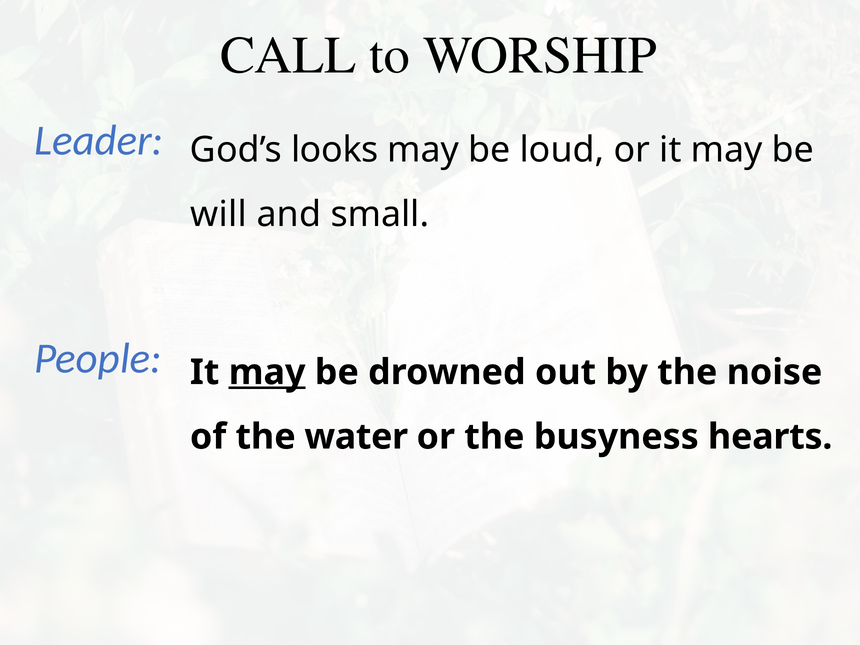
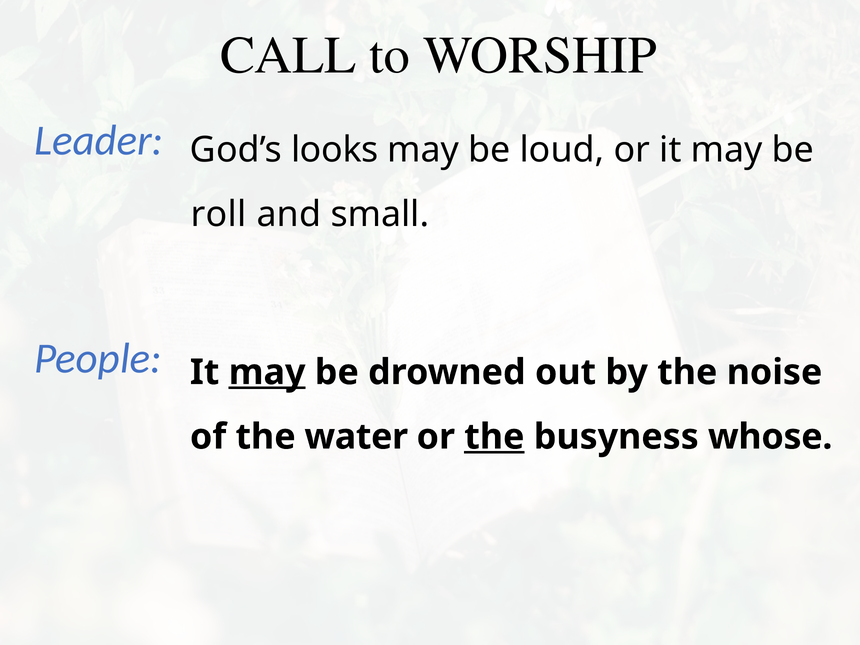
will: will -> roll
the at (494, 437) underline: none -> present
hearts: hearts -> whose
